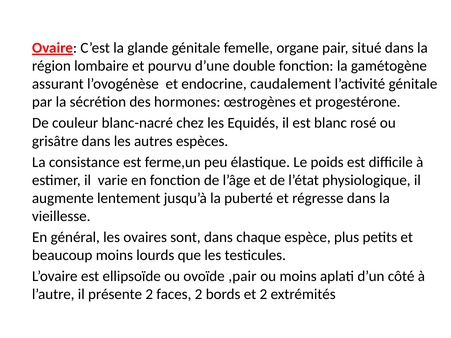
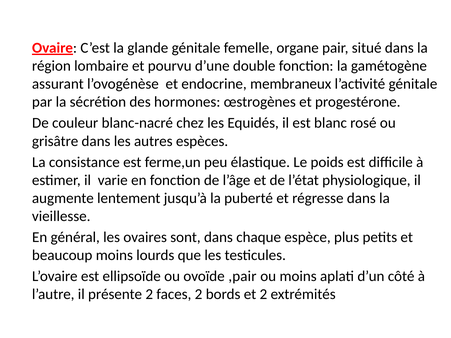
caudalement: caudalement -> membraneux
